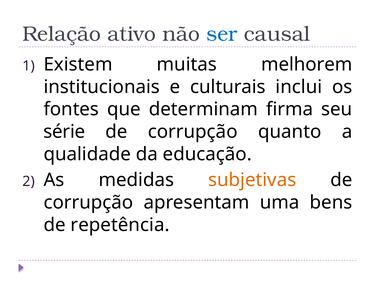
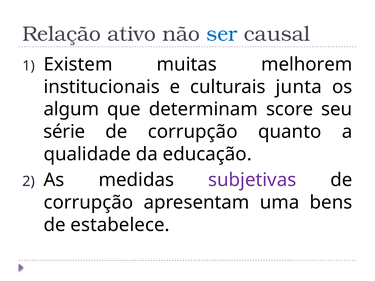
inclui: inclui -> junta
fontes: fontes -> algum
firma: firma -> score
subjetivas colour: orange -> purple
repetência: repetência -> estabelece
